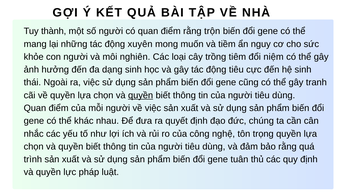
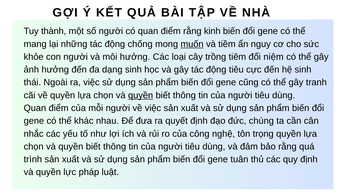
trộn: trộn -> kinh
xuyên: xuyên -> chống
muốn underline: none -> present
môi nghiên: nghiên -> hưởng
